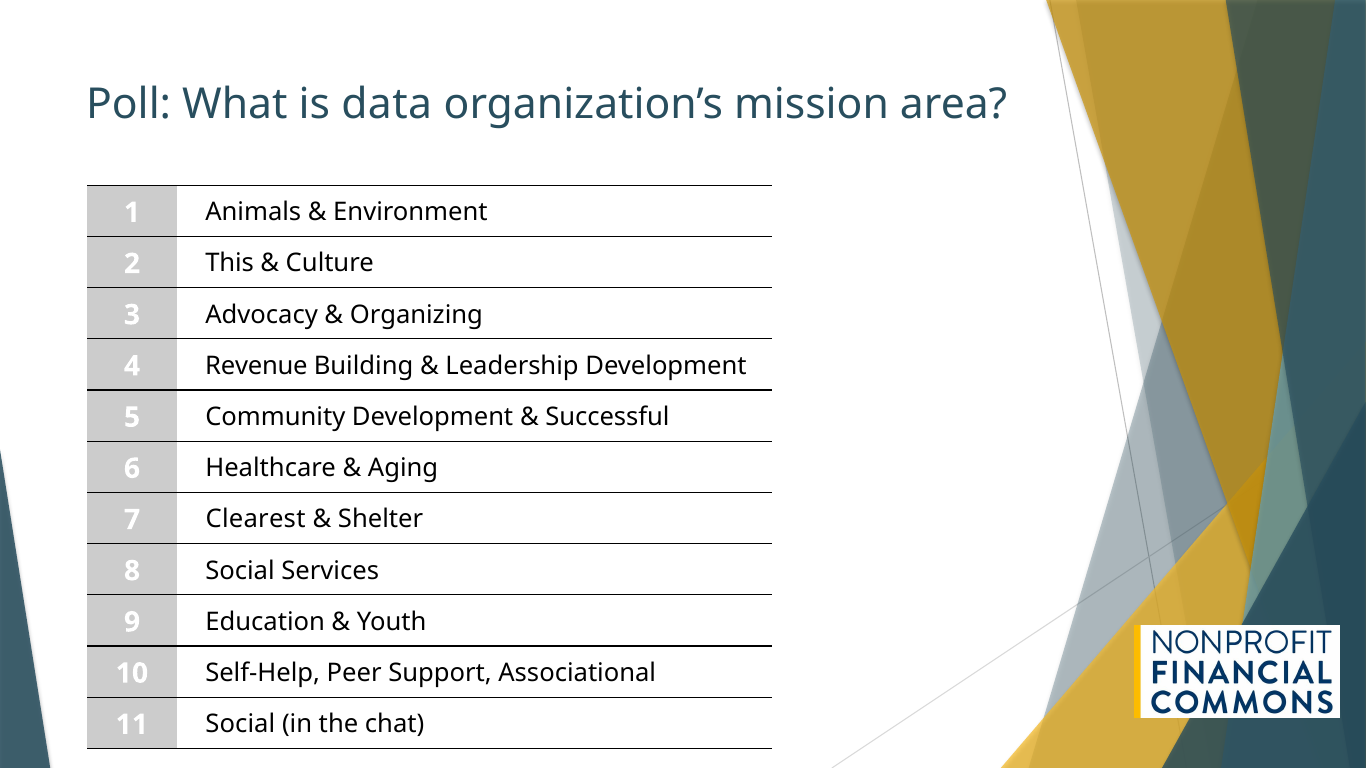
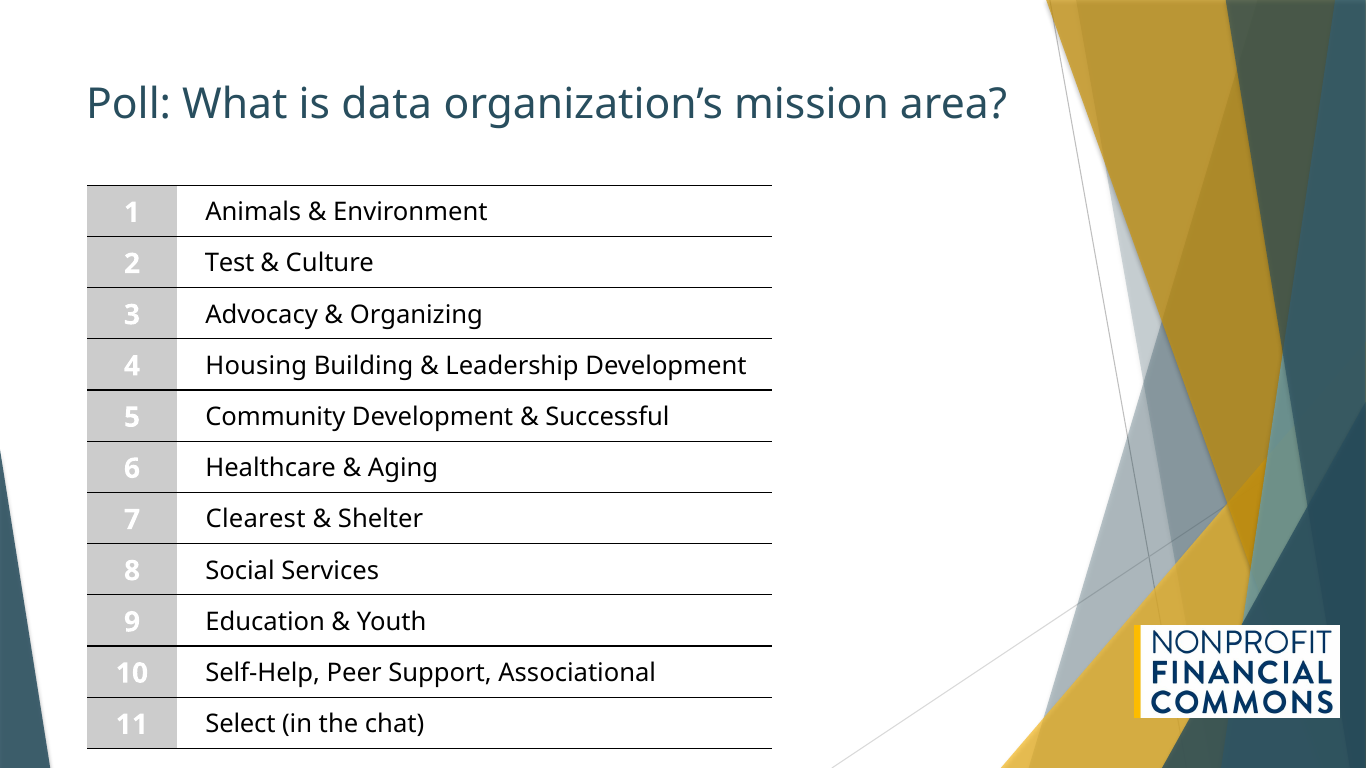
This: This -> Test
Revenue: Revenue -> Housing
11 Social: Social -> Select
